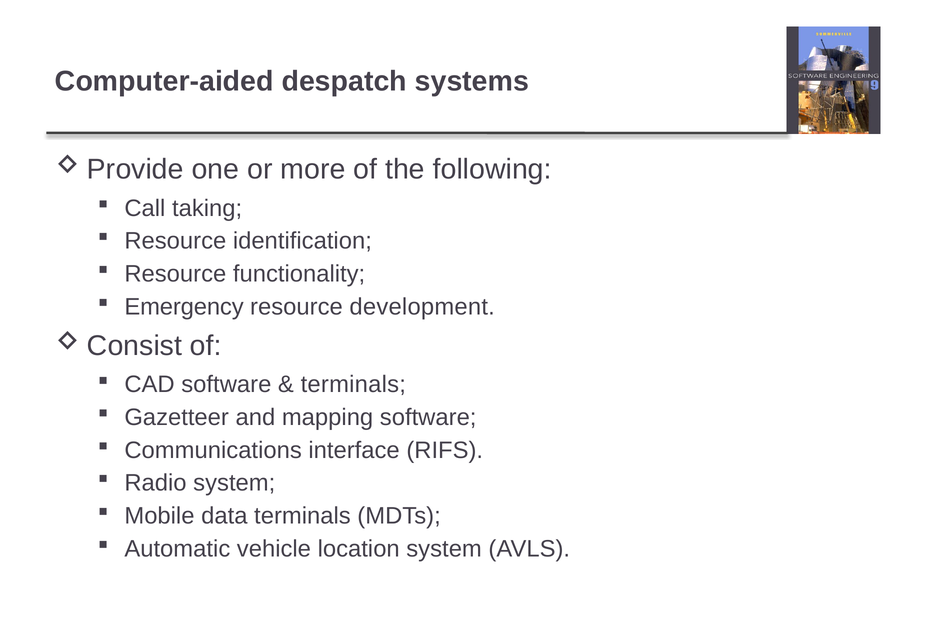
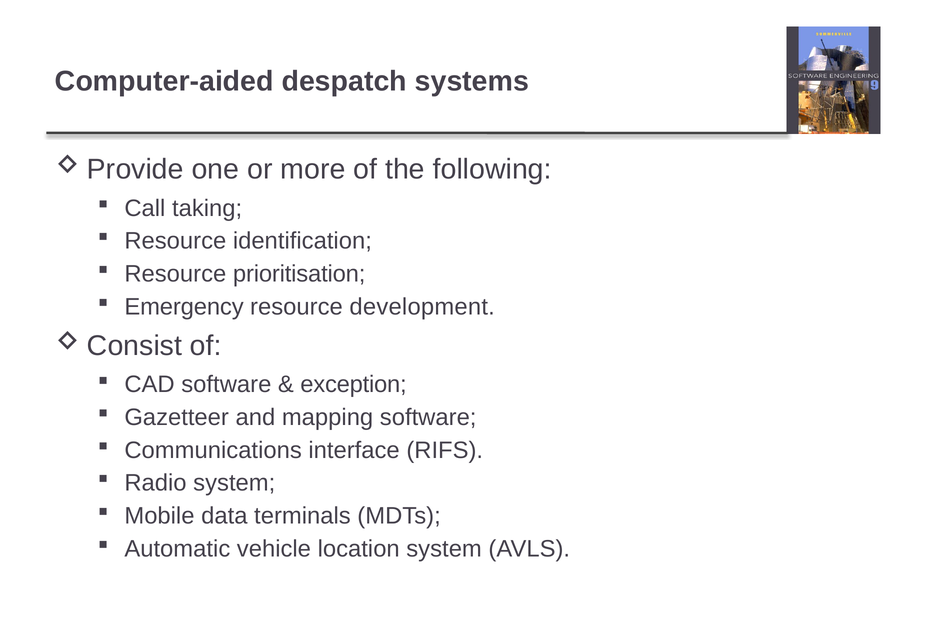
functionality: functionality -> prioritisation
terminals at (353, 385): terminals -> exception
